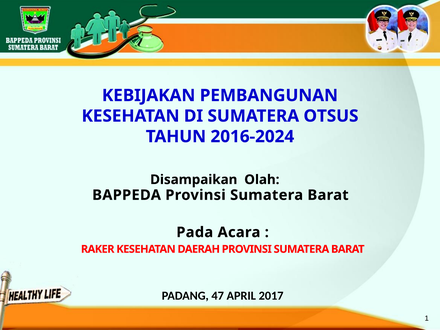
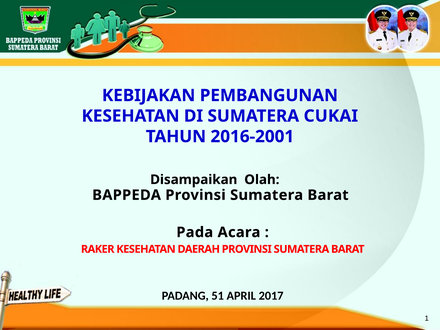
OTSUS: OTSUS -> CUKAI
2016-2024: 2016-2024 -> 2016-2001
47: 47 -> 51
